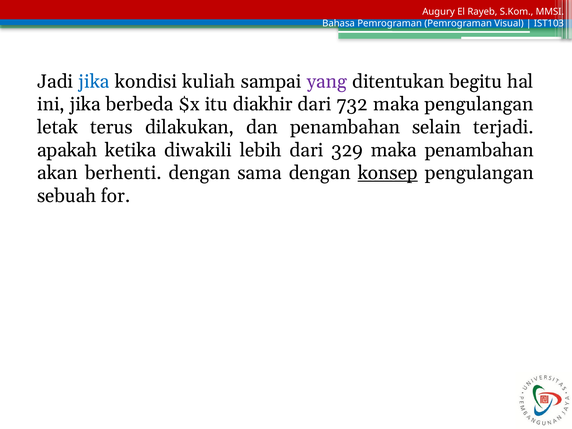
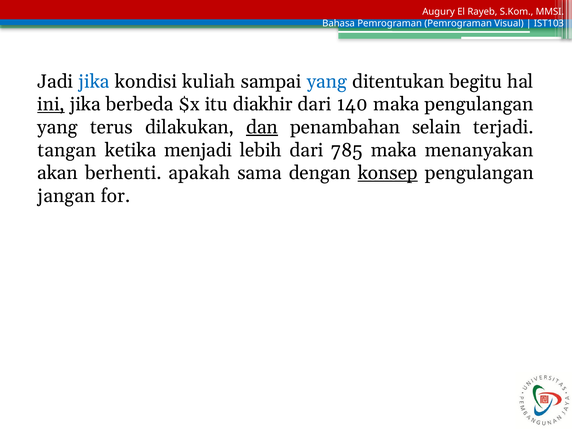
yang at (327, 81) colour: purple -> blue
ini underline: none -> present
732: 732 -> 140
letak at (58, 127): letak -> yang
dan underline: none -> present
apakah: apakah -> tangan
diwakili: diwakili -> menjadi
329: 329 -> 785
maka penambahan: penambahan -> menanyakan
berhenti dengan: dengan -> apakah
sebuah: sebuah -> jangan
